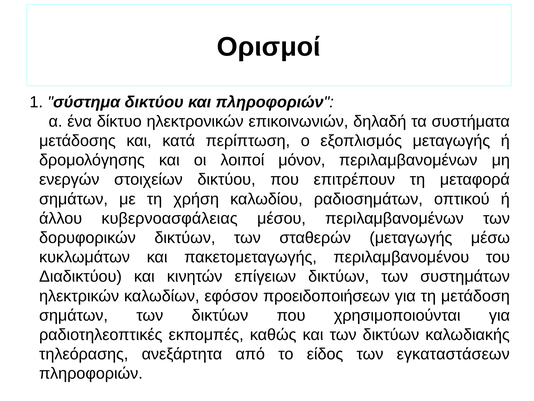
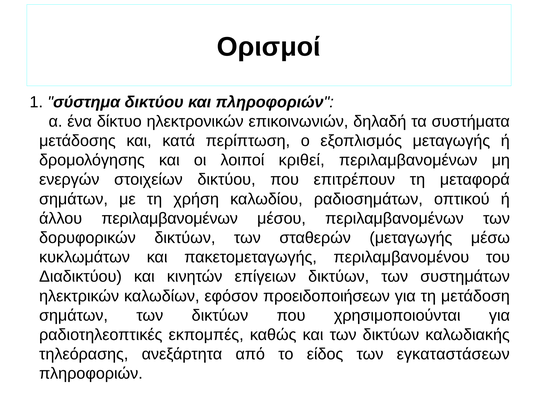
μόνον: μόνον -> κριθεί
άλλου κυβερνοασφάλειας: κυβερνοασφάλειας -> περιλαμβανομένων
